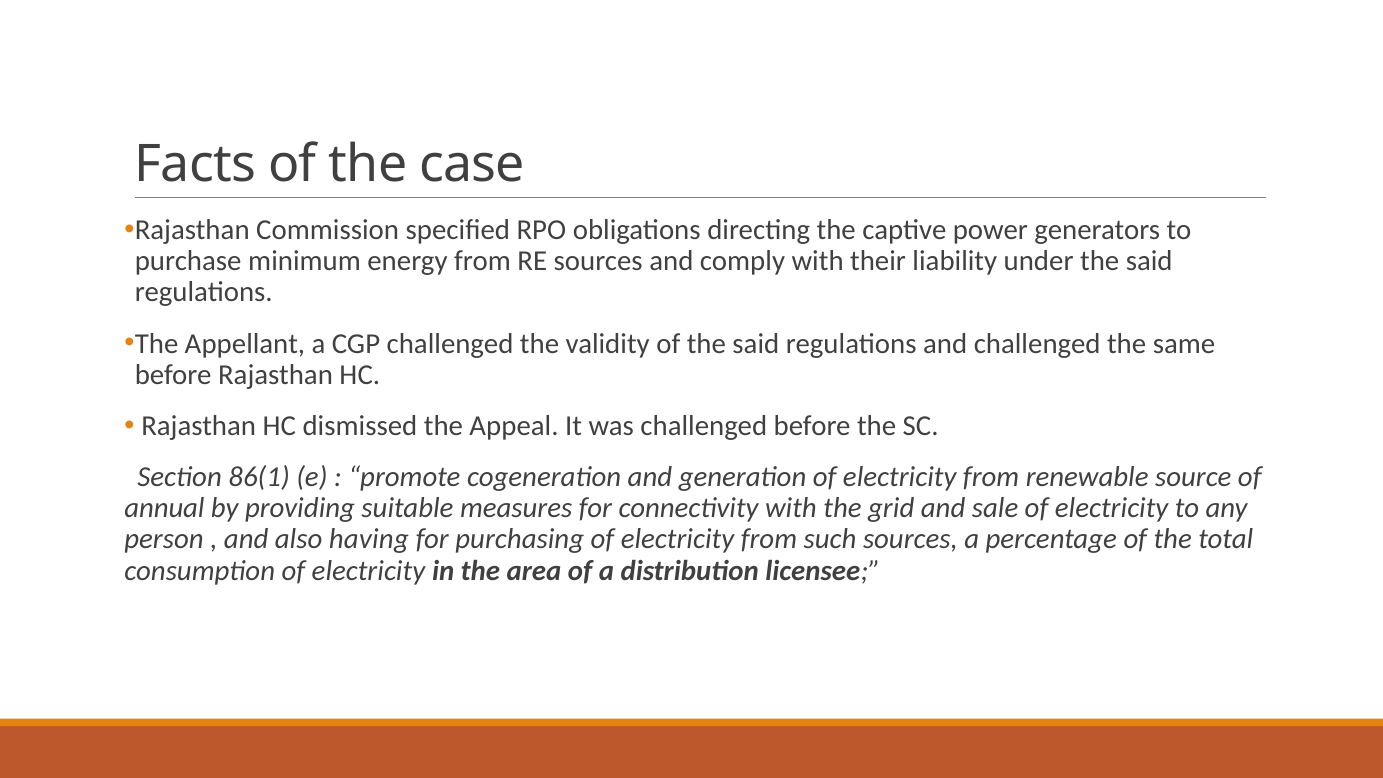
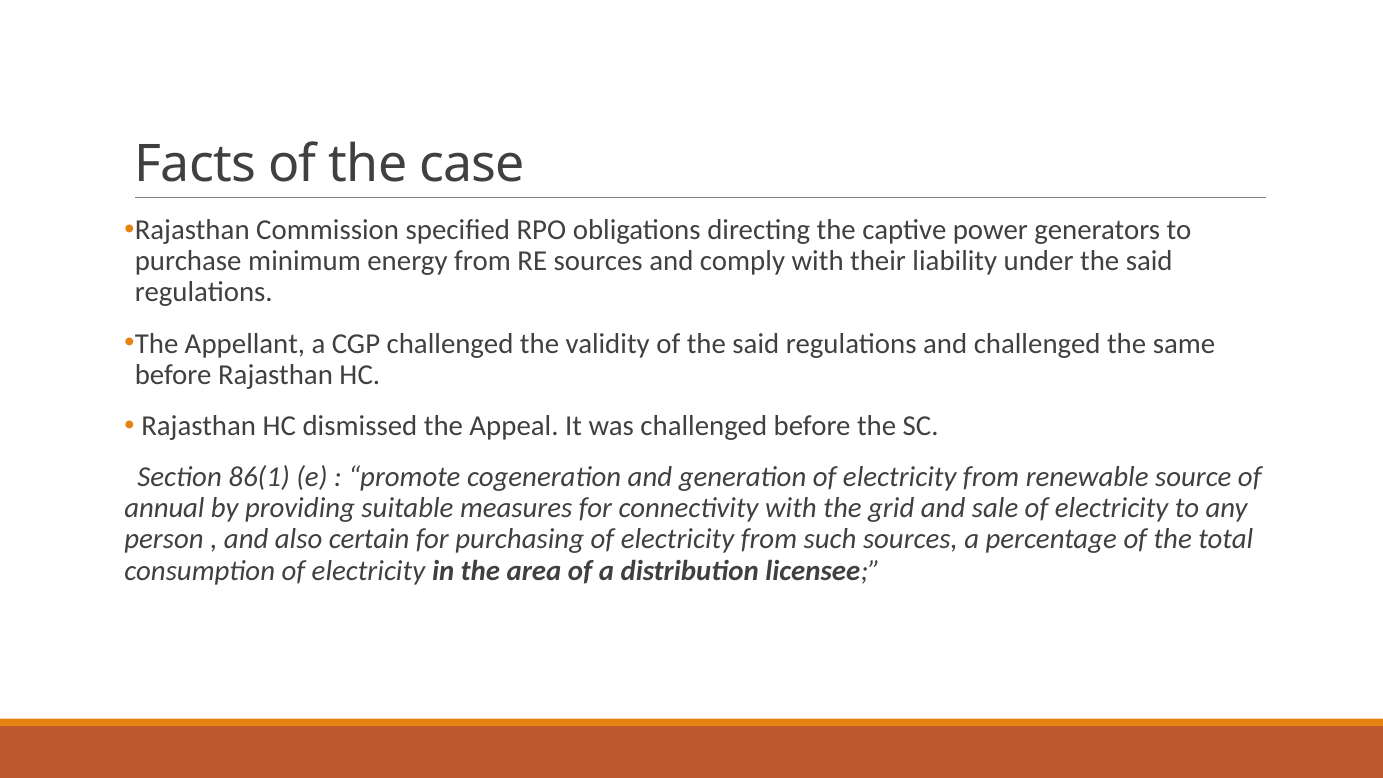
having: having -> certain
